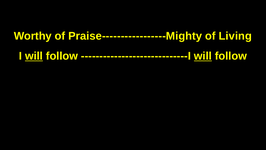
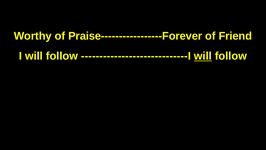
Praise-----------------Mighty: Praise-----------------Mighty -> Praise-----------------Forever
Living: Living -> Friend
will at (34, 56) underline: present -> none
